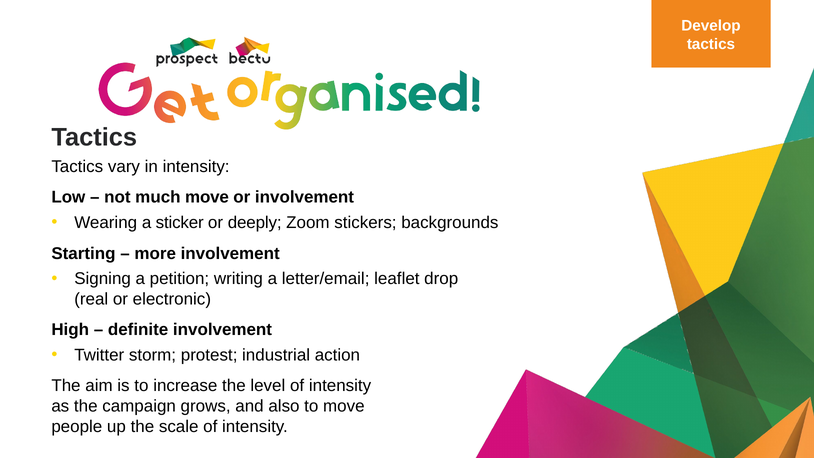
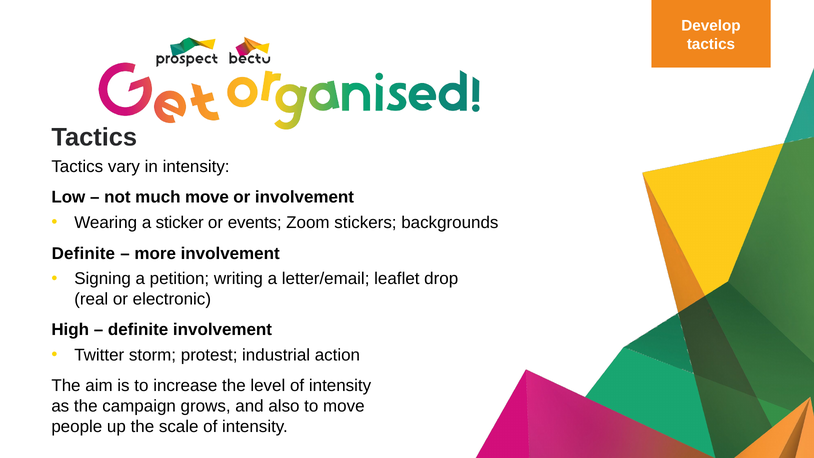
deeply: deeply -> events
Starting at (83, 253): Starting -> Definite
